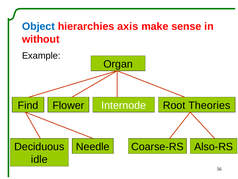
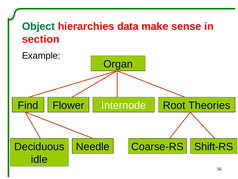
Object colour: blue -> green
axis: axis -> data
without: without -> section
Also-RS: Also-RS -> Shift-RS
